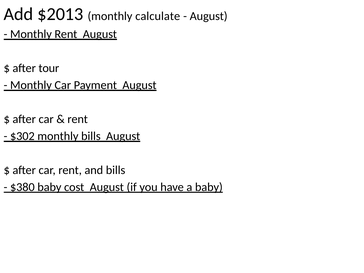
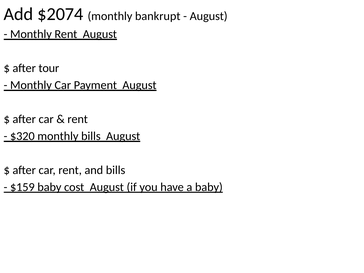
$2013: $2013 -> $2074
calculate: calculate -> bankrupt
$302: $302 -> $320
$380: $380 -> $159
